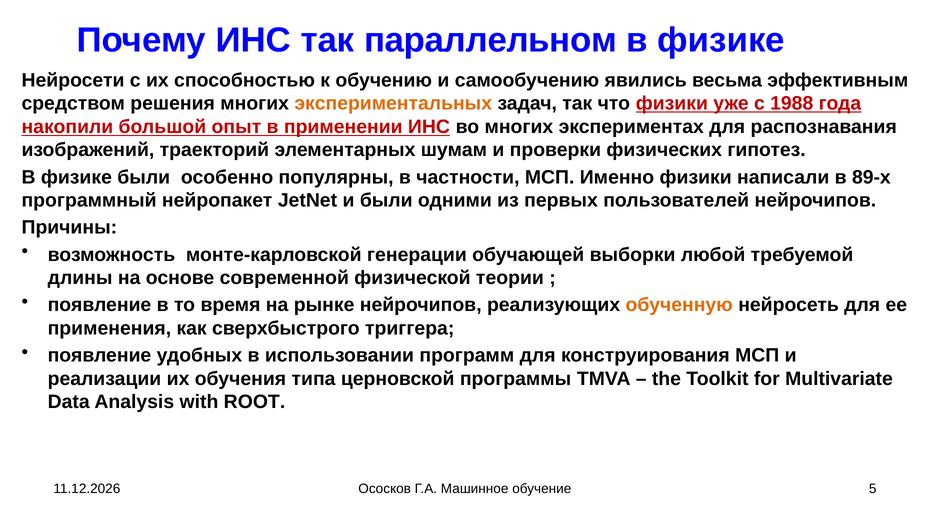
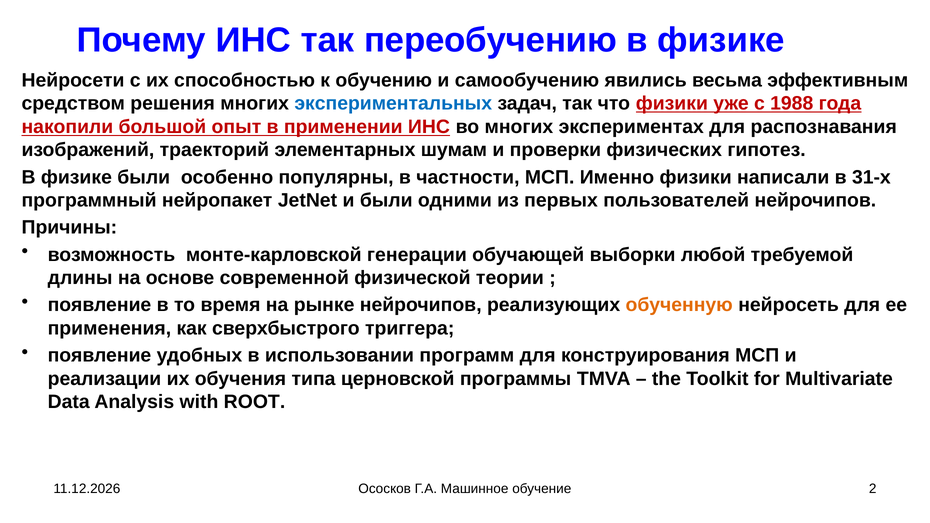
параллельном: параллельном -> переобучению
экспериментальных colour: orange -> blue
89-х: 89-х -> 31-х
5: 5 -> 2
